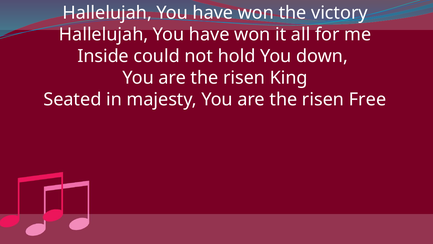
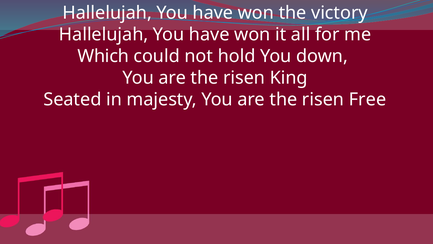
Inside: Inside -> Which
